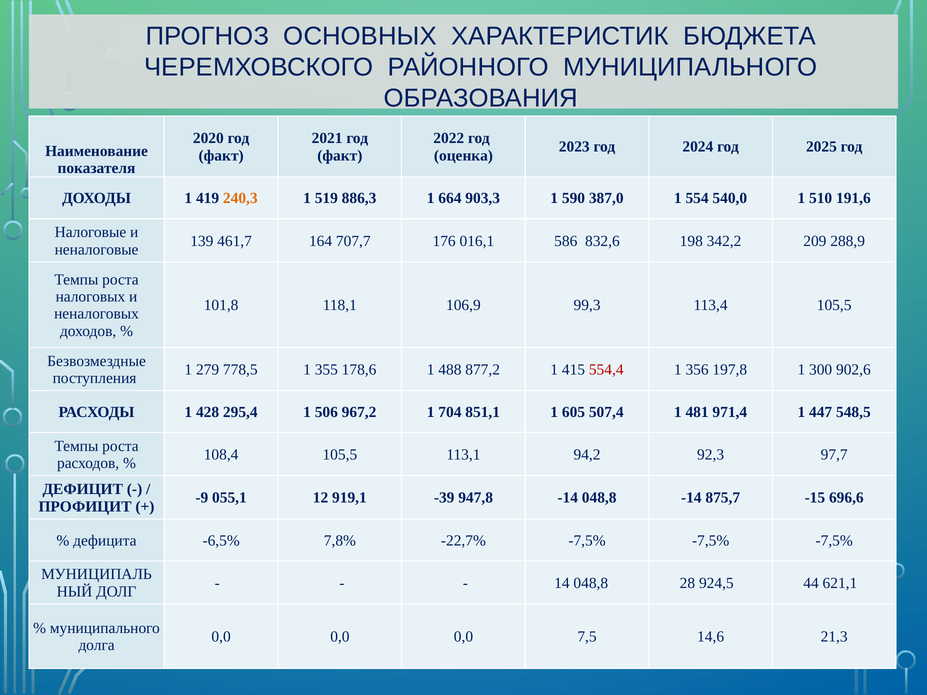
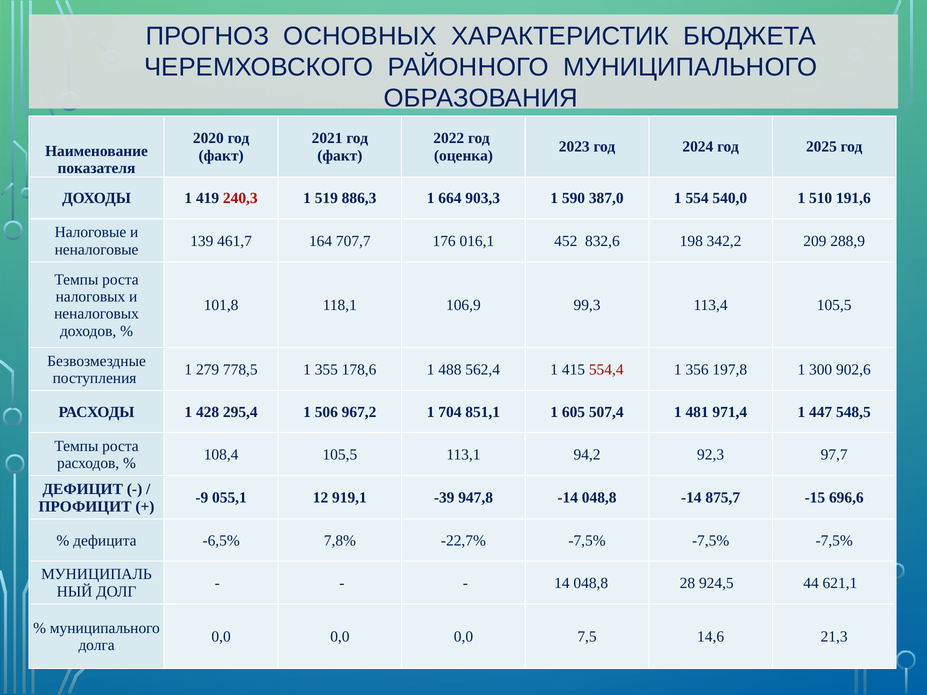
240,3 colour: orange -> red
586: 586 -> 452
877,2: 877,2 -> 562,4
